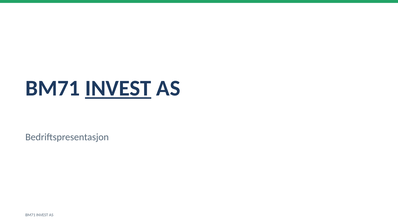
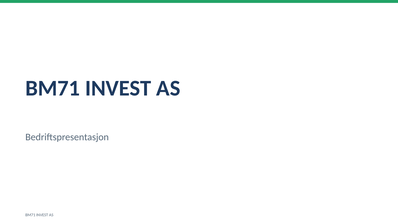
INVEST at (118, 88) underline: present -> none
